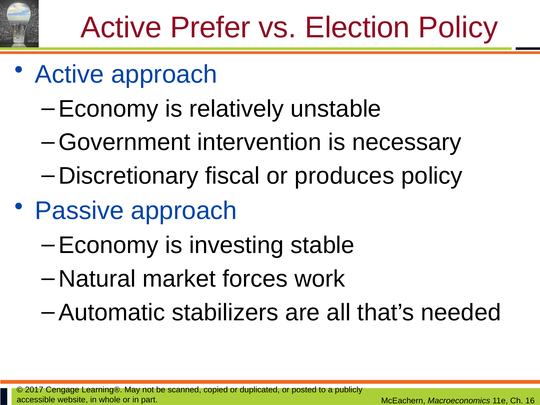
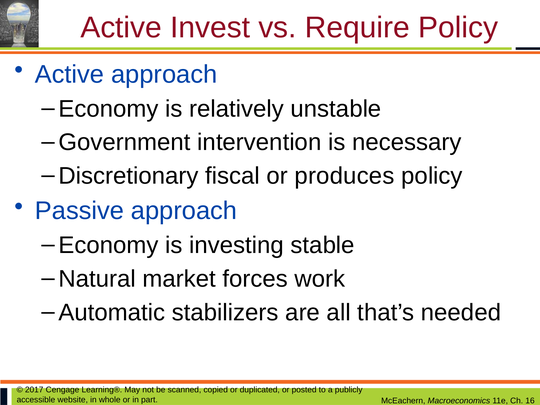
Prefer: Prefer -> Invest
Election: Election -> Require
